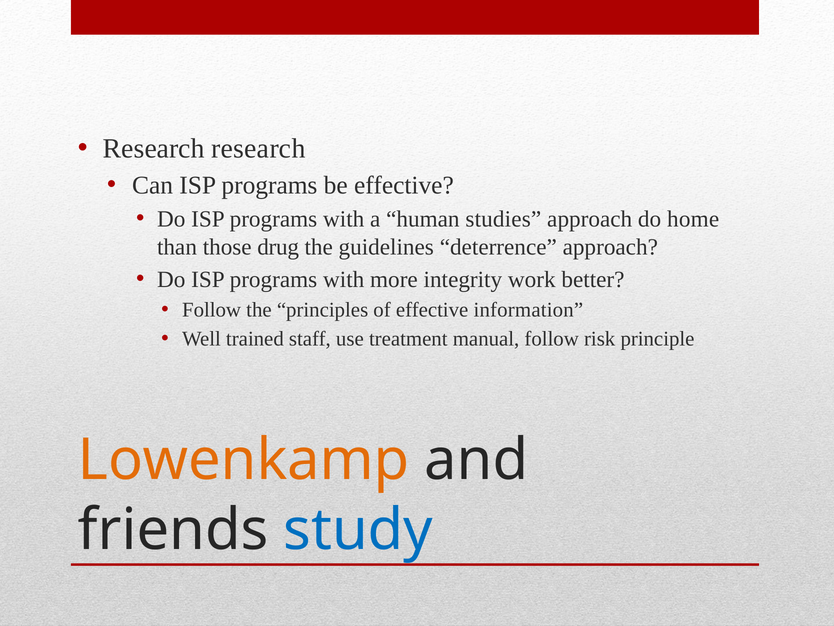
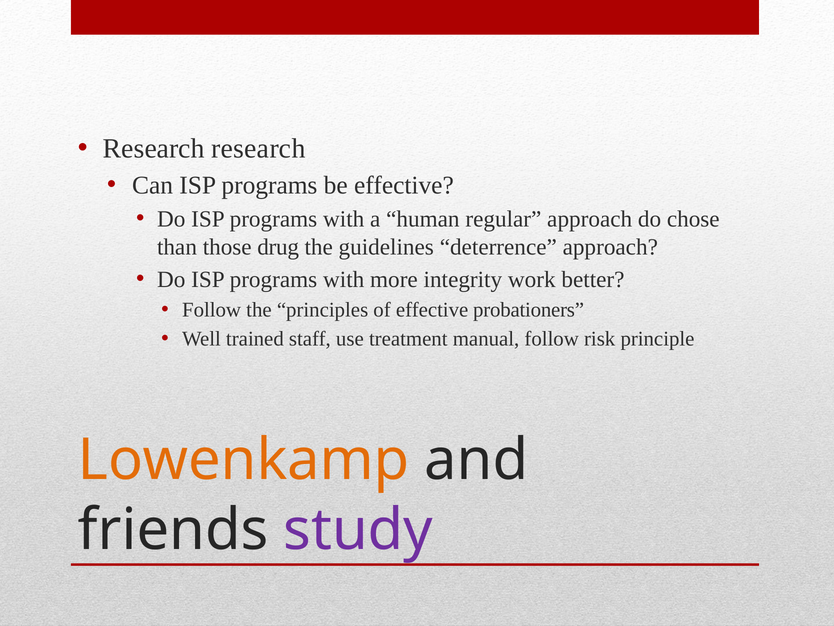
studies: studies -> regular
home: home -> chose
information: information -> probationers
study colour: blue -> purple
